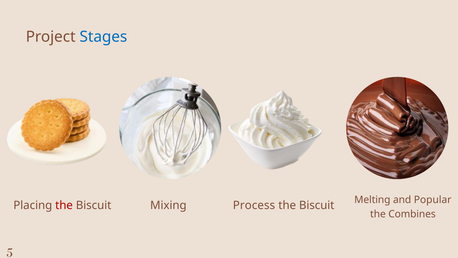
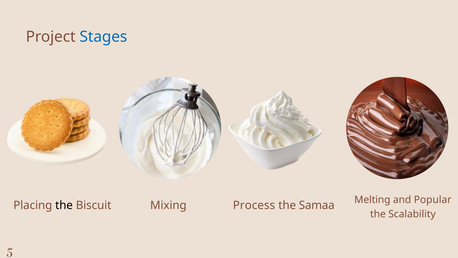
the at (64, 205) colour: red -> black
Biscuit at (317, 205): Biscuit -> Samaa
Combines: Combines -> Scalability
